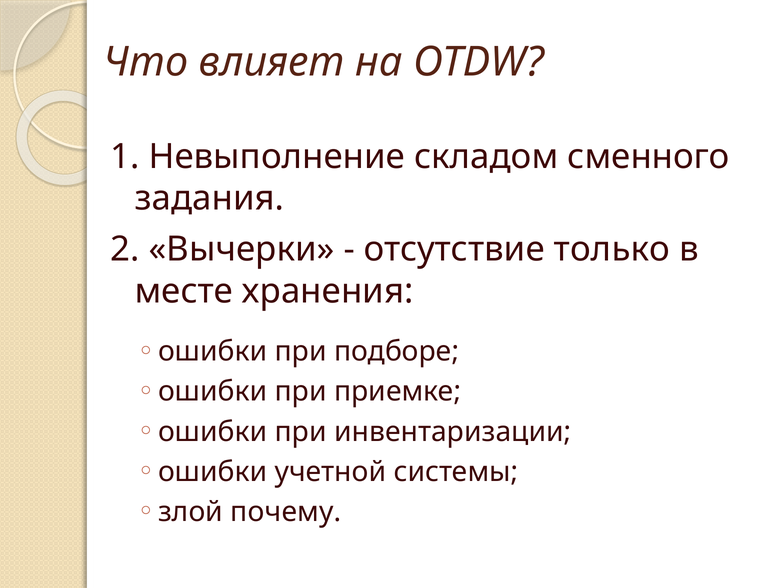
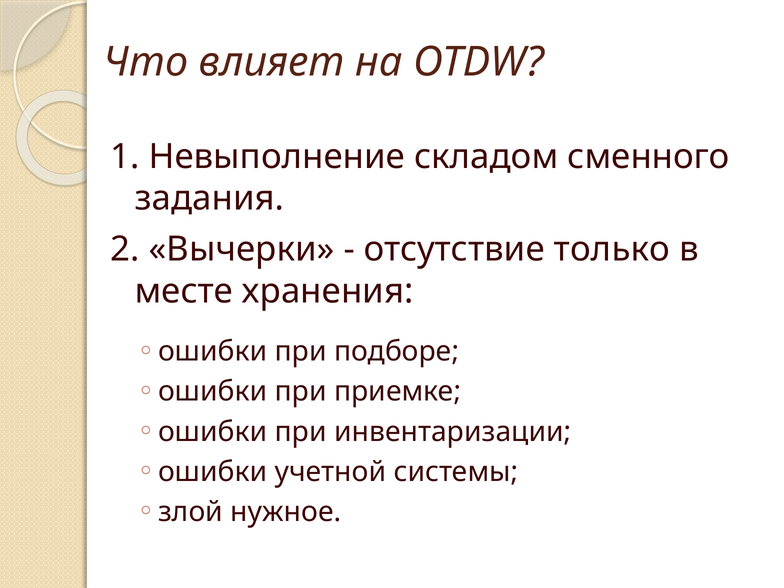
почему: почему -> нужное
